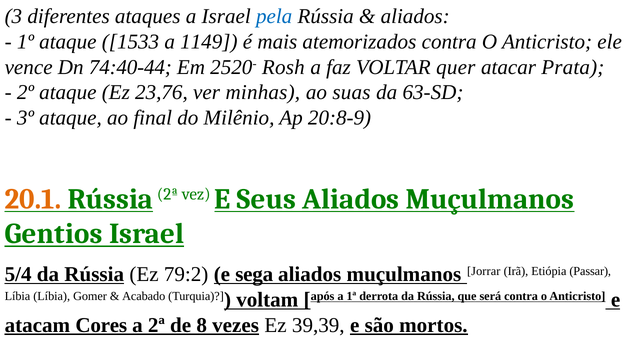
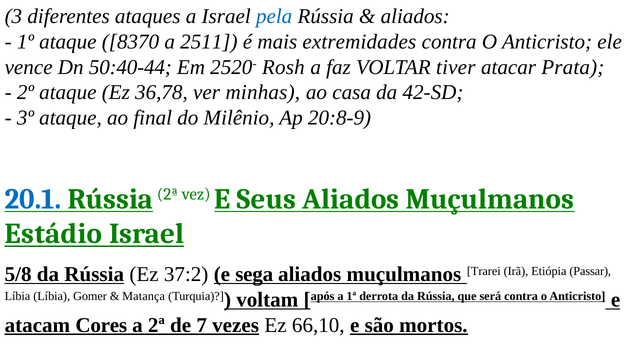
1533: 1533 -> 8370
1149: 1149 -> 2511
atemorizados: atemorizados -> extremidades
74:40-44: 74:40-44 -> 50:40-44
quer: quer -> tiver
23,76: 23,76 -> 36,78
suas: suas -> casa
63-SD: 63-SD -> 42-SD
20.1 colour: orange -> blue
Gentios: Gentios -> Estádio
5/4: 5/4 -> 5/8
79:2: 79:2 -> 37:2
Jorrar: Jorrar -> Trarei
Acabado: Acabado -> Matança
8: 8 -> 7
39,39: 39,39 -> 66,10
